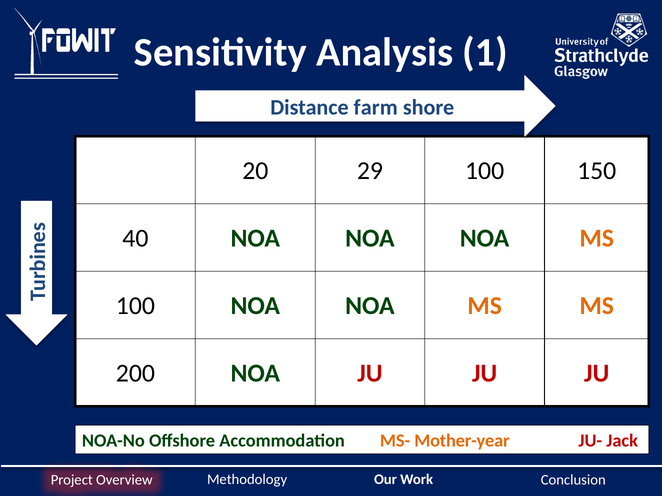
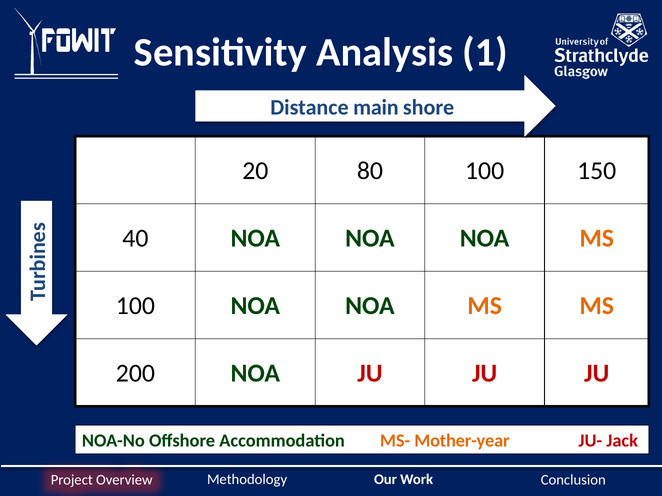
farm: farm -> main
29: 29 -> 80
